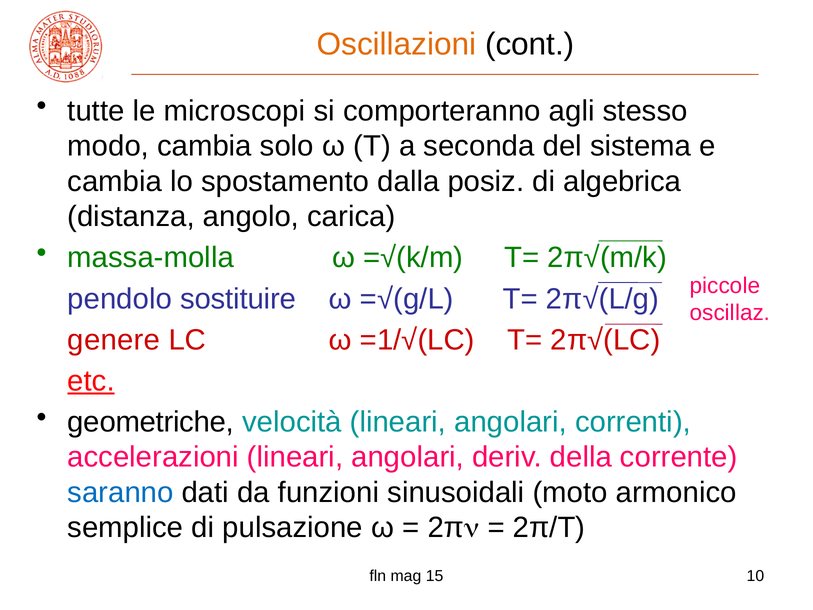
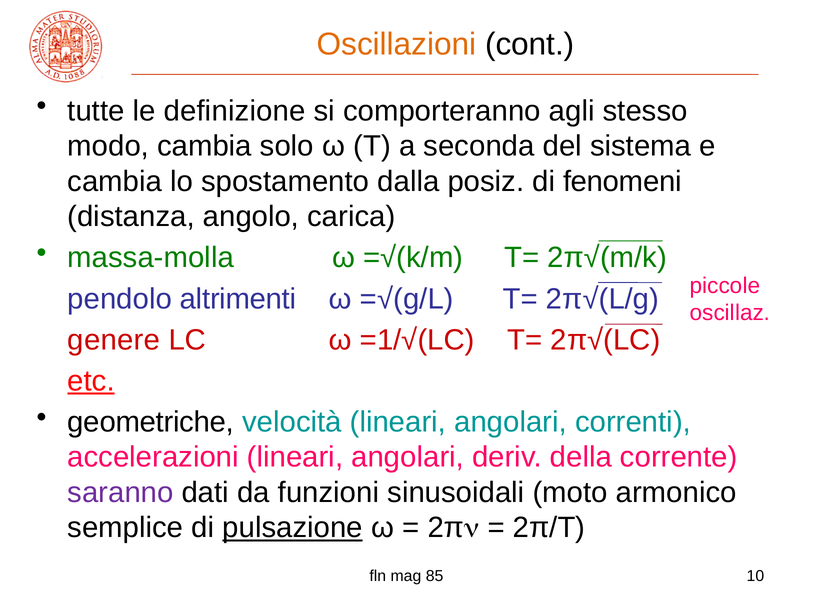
microscopi: microscopi -> definizione
algebrica: algebrica -> fenomeni
sostituire: sostituire -> altrimenti
saranno colour: blue -> purple
pulsazione underline: none -> present
15: 15 -> 85
